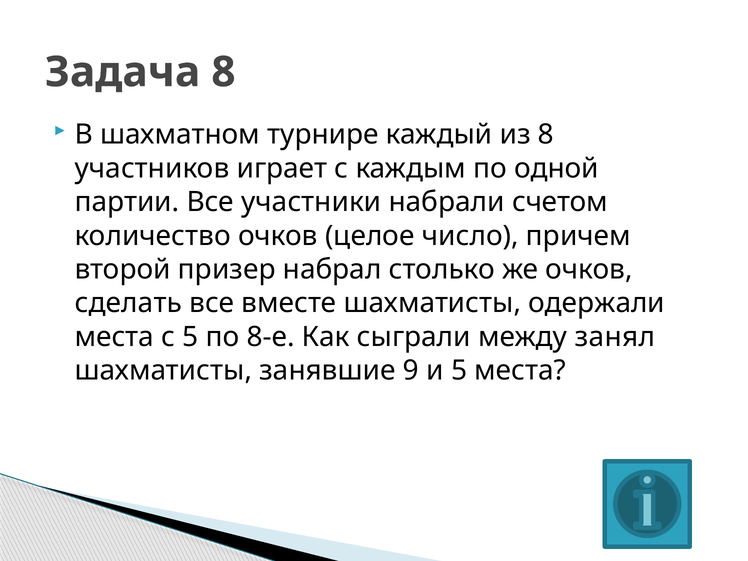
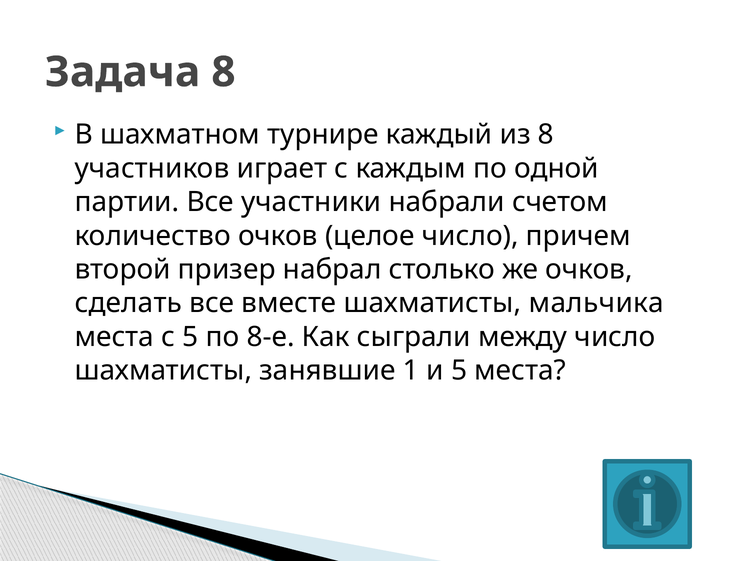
одержали: одержали -> мальчика
между занял: занял -> число
9: 9 -> 1
